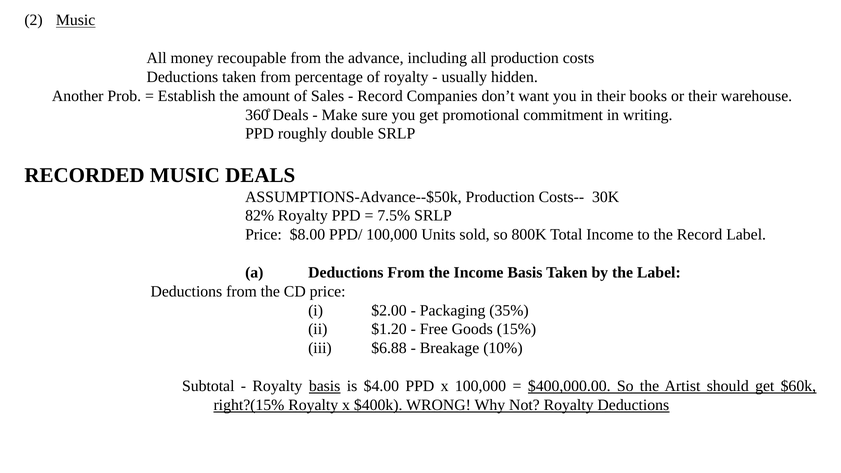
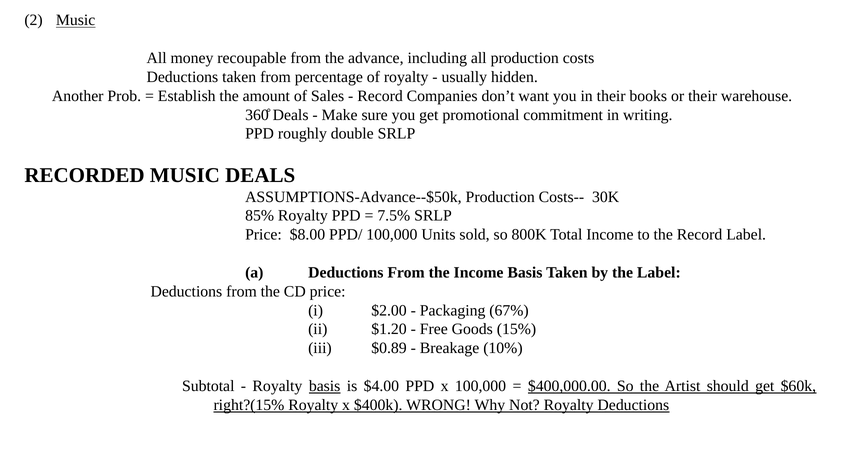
82%: 82% -> 85%
35%: 35% -> 67%
$6.88: $6.88 -> $0.89
